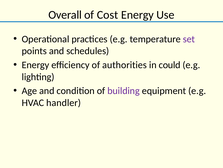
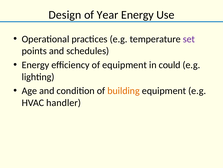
Overall: Overall -> Design
Cost: Cost -> Year
of authorities: authorities -> equipment
building colour: purple -> orange
